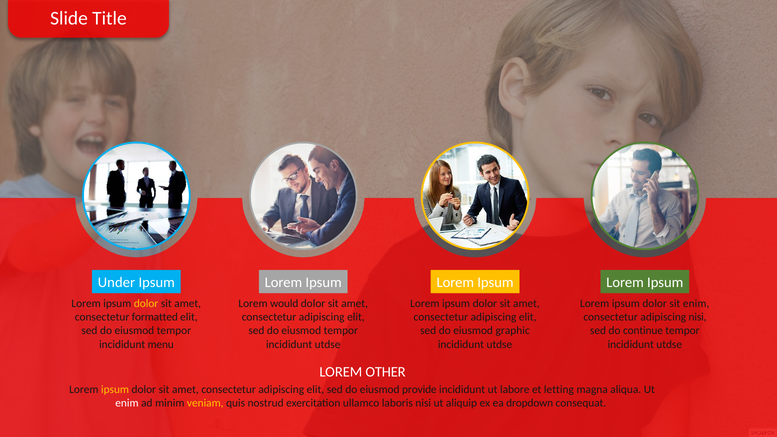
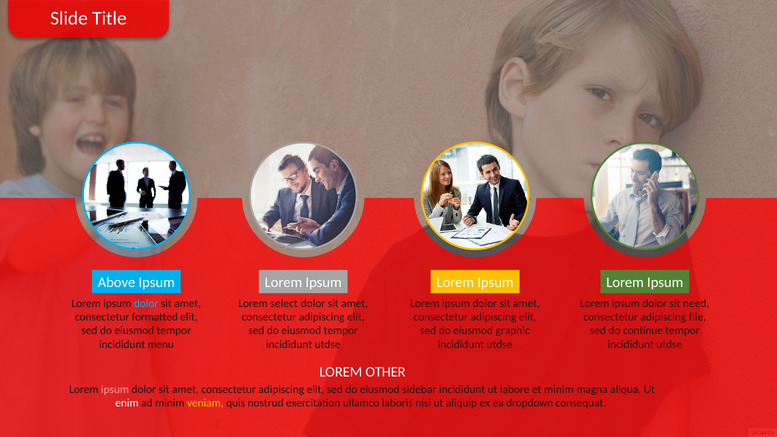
Under: Under -> Above
dolor at (146, 304) colour: yellow -> light blue
would: would -> select
sit enim: enim -> need
adipiscing nisi: nisi -> file
ipsum at (115, 390) colour: yellow -> pink
provide: provide -> sidebar
et letting: letting -> minim
